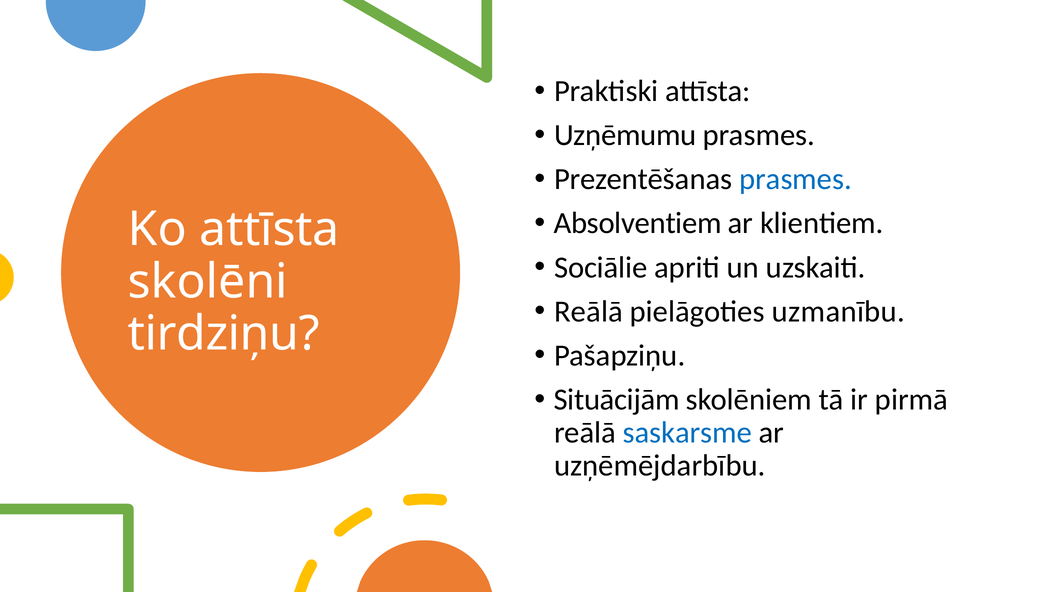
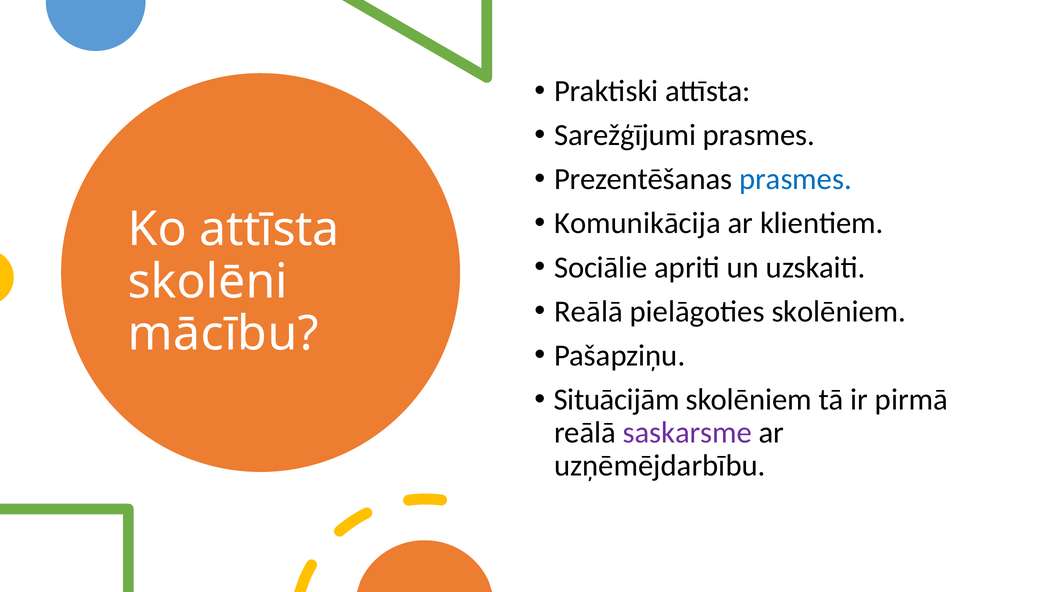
Uzņēmumu: Uzņēmumu -> Sarežģījumi
Absolventiem: Absolventiem -> Komunikācija
pielāgoties uzmanību: uzmanību -> skolēniem
tirdziņu: tirdziņu -> mācību
saskarsme colour: blue -> purple
